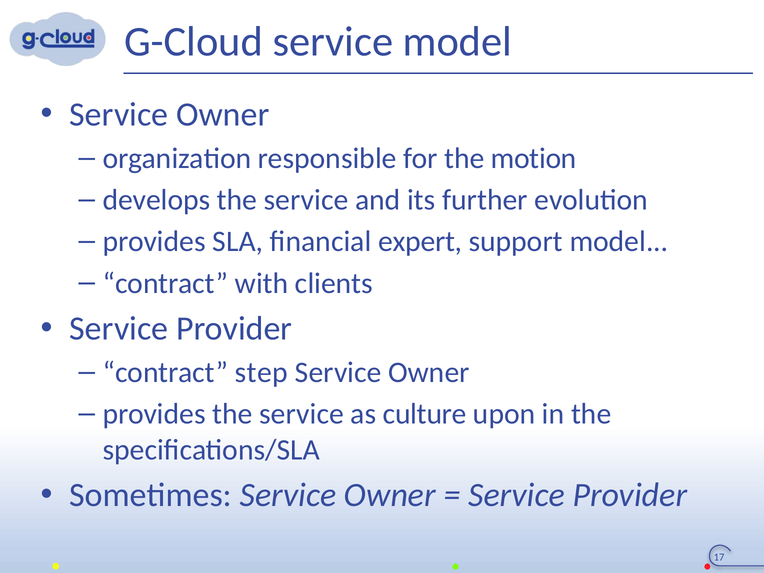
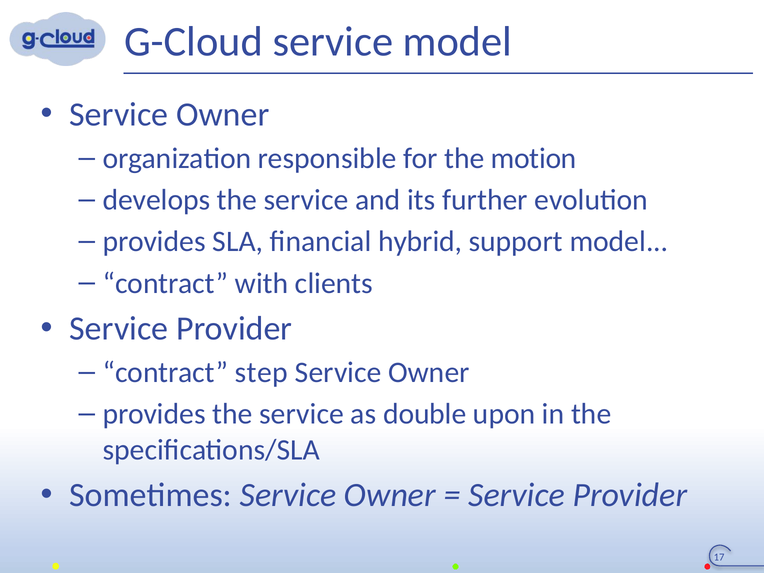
expert: expert -> hybrid
culture: culture -> double
